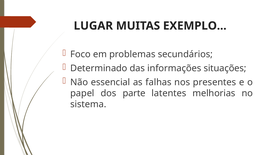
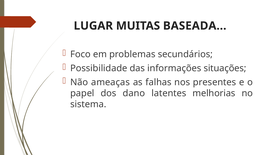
EXEMPLO: EXEMPLO -> BASEADA
Determinado: Determinado -> Possibilidade
essencial: essencial -> ameaças
parte: parte -> dano
